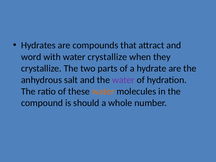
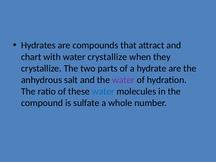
word: word -> chart
water at (103, 91) colour: orange -> blue
should: should -> sulfate
